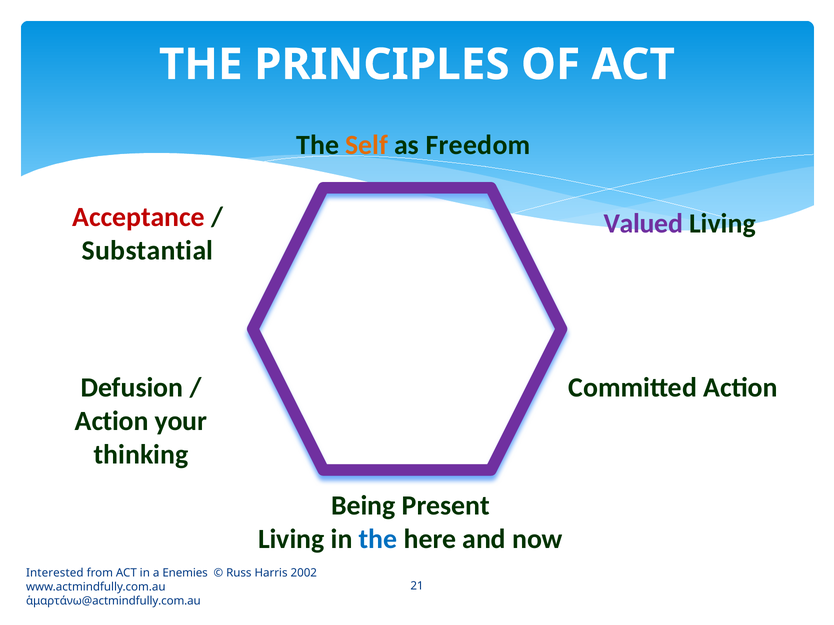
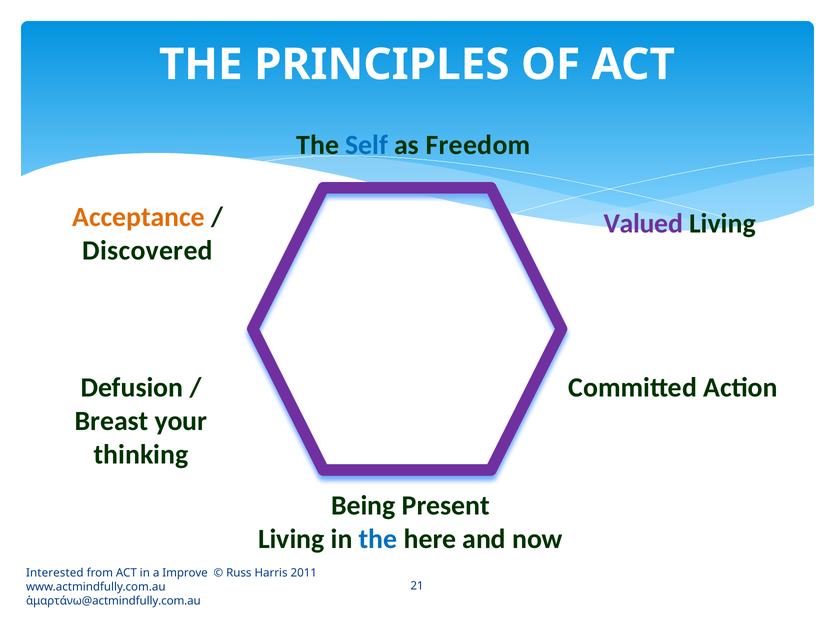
Self colour: orange -> blue
Acceptance colour: red -> orange
Substantial: Substantial -> Discovered
Action at (112, 421): Action -> Breast
Enemies: Enemies -> Improve
2002: 2002 -> 2011
